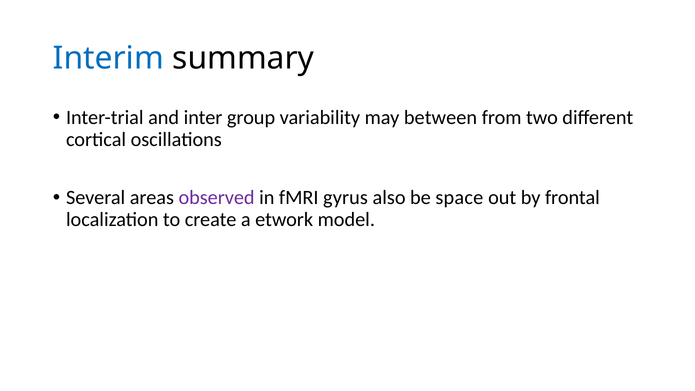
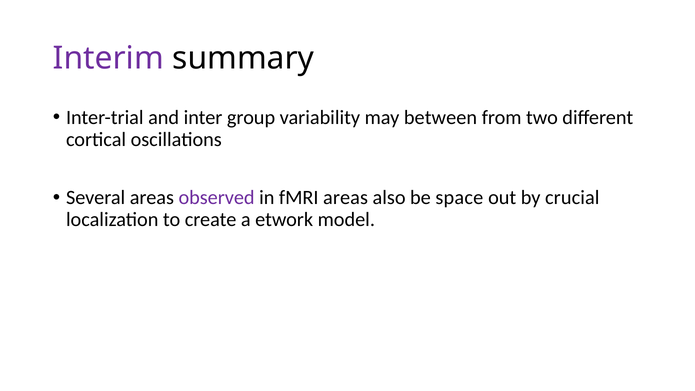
Interim colour: blue -> purple
fMRI gyrus: gyrus -> areas
frontal: frontal -> crucial
